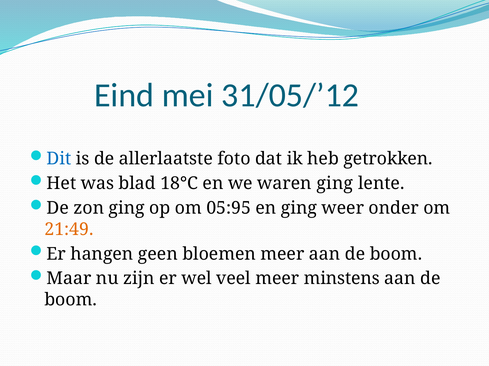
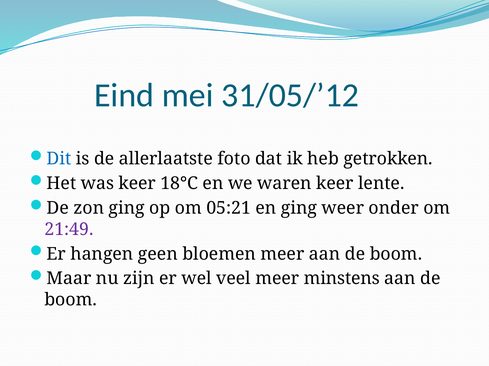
was blad: blad -> keer
waren ging: ging -> keer
05:95: 05:95 -> 05:21
21:49 colour: orange -> purple
